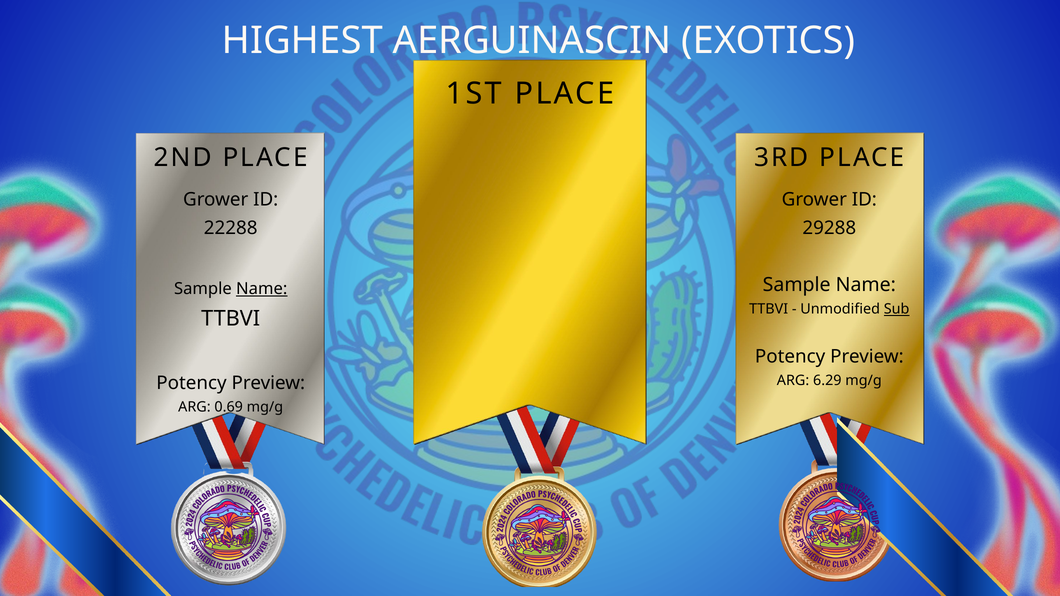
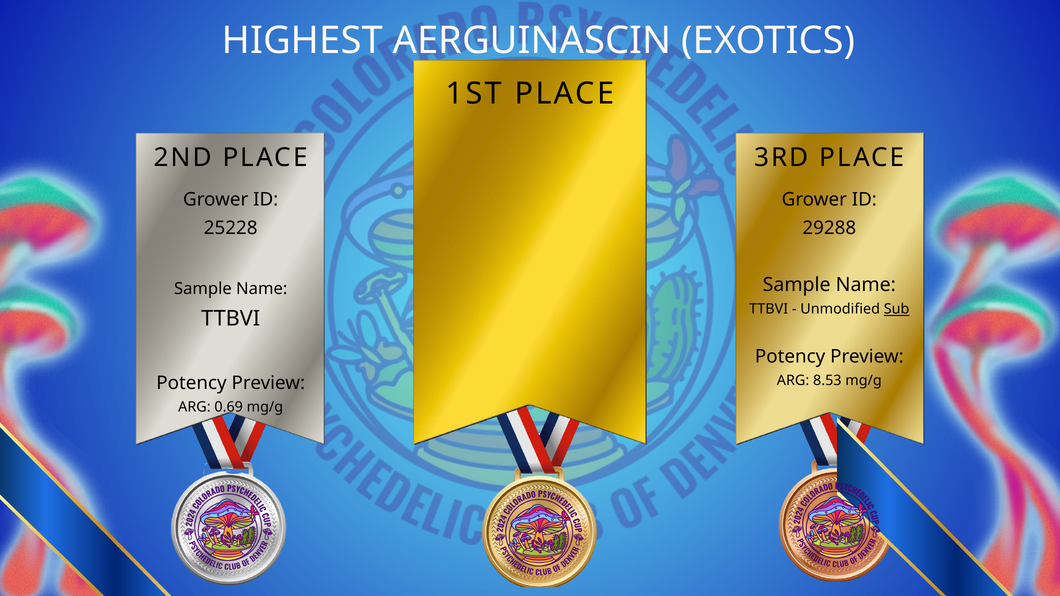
22288: 22288 -> 25228
Name at (262, 289) underline: present -> none
6.29: 6.29 -> 8.53
